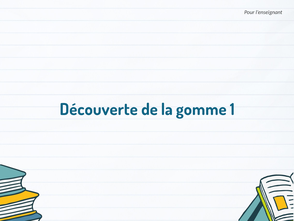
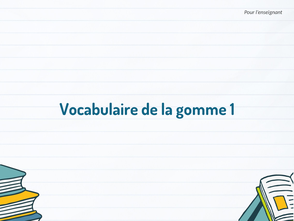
Découverte: Découverte -> Vocabulaire
